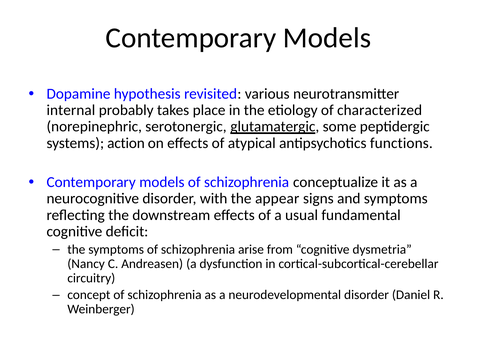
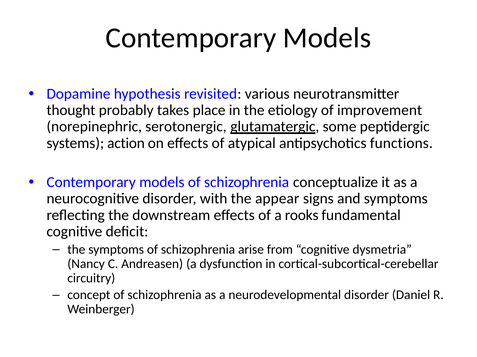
internal: internal -> thought
characterized: characterized -> improvement
usual: usual -> rooks
